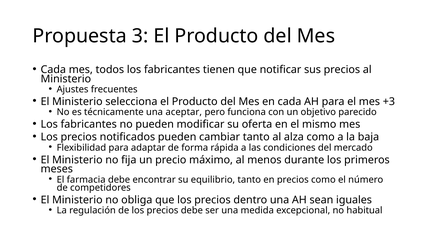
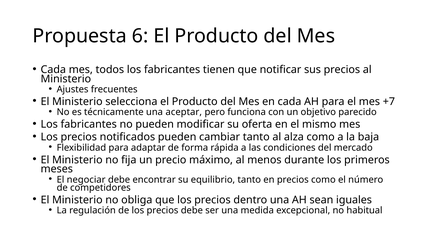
3: 3 -> 6
+3: +3 -> +7
farmacia: farmacia -> negociar
